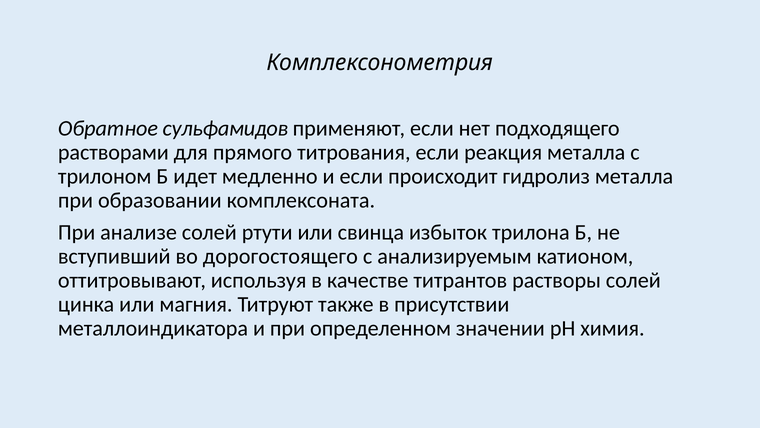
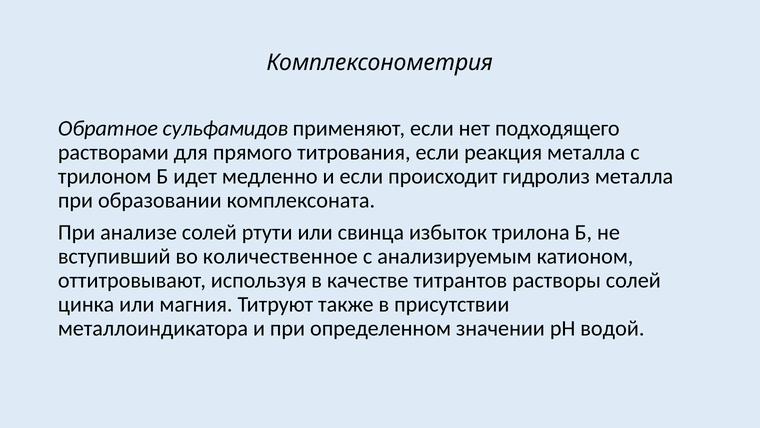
дорогостоящего: дорогостоящего -> количественное
химия: химия -> водой
